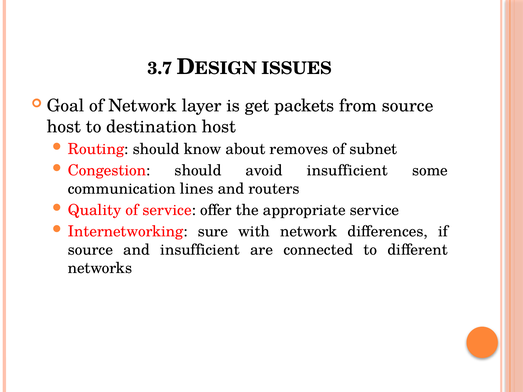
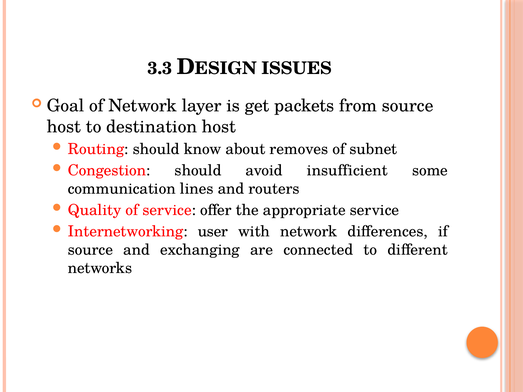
3.7: 3.7 -> 3.3
sure: sure -> user
and insufficient: insufficient -> exchanging
